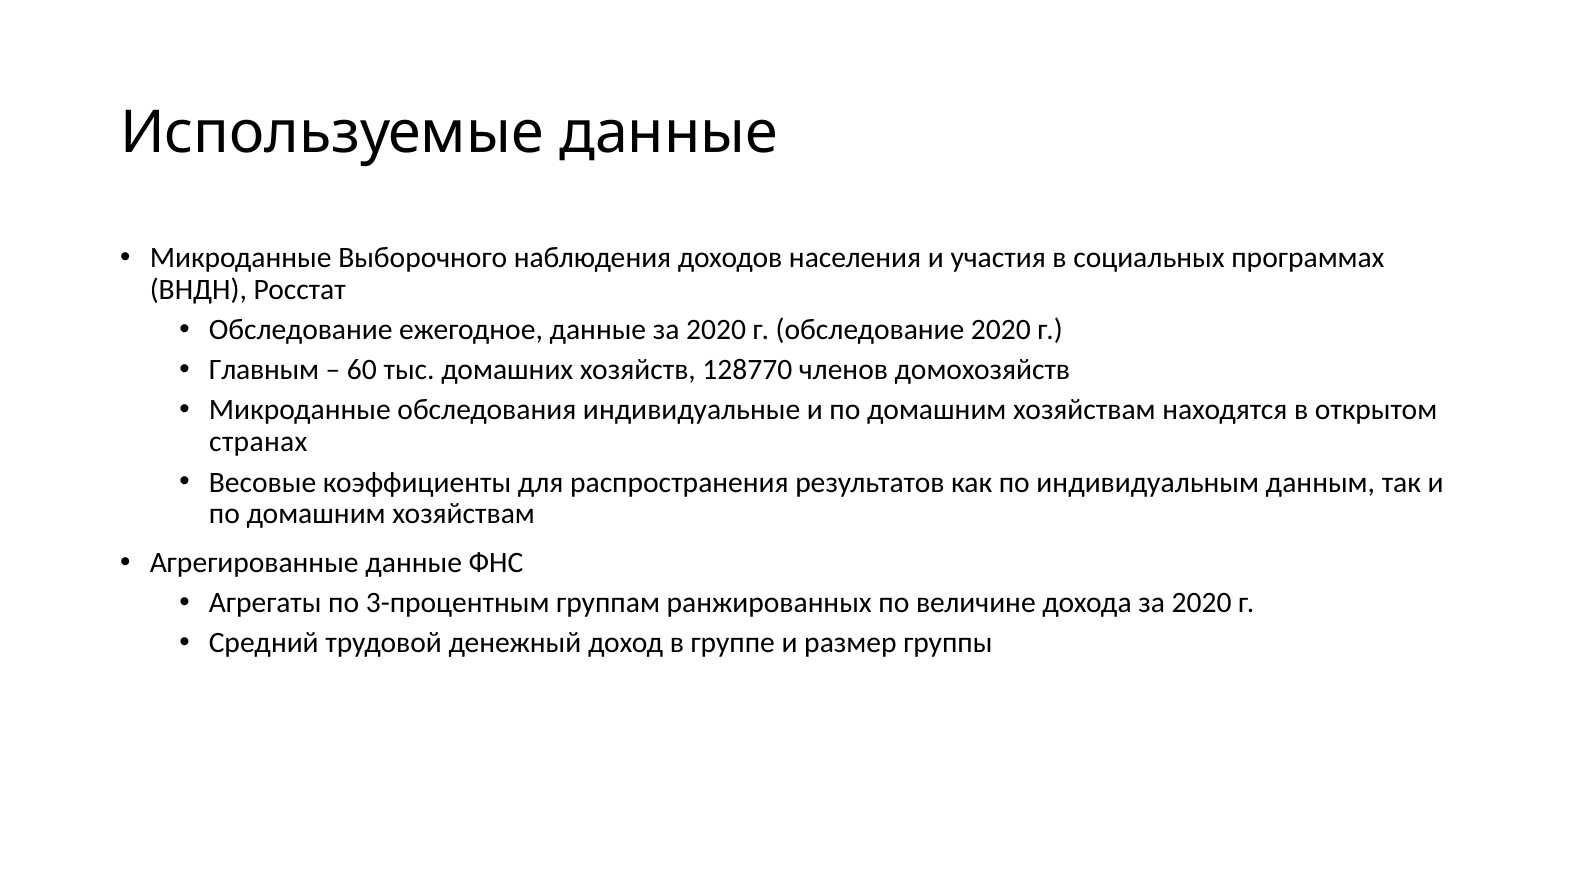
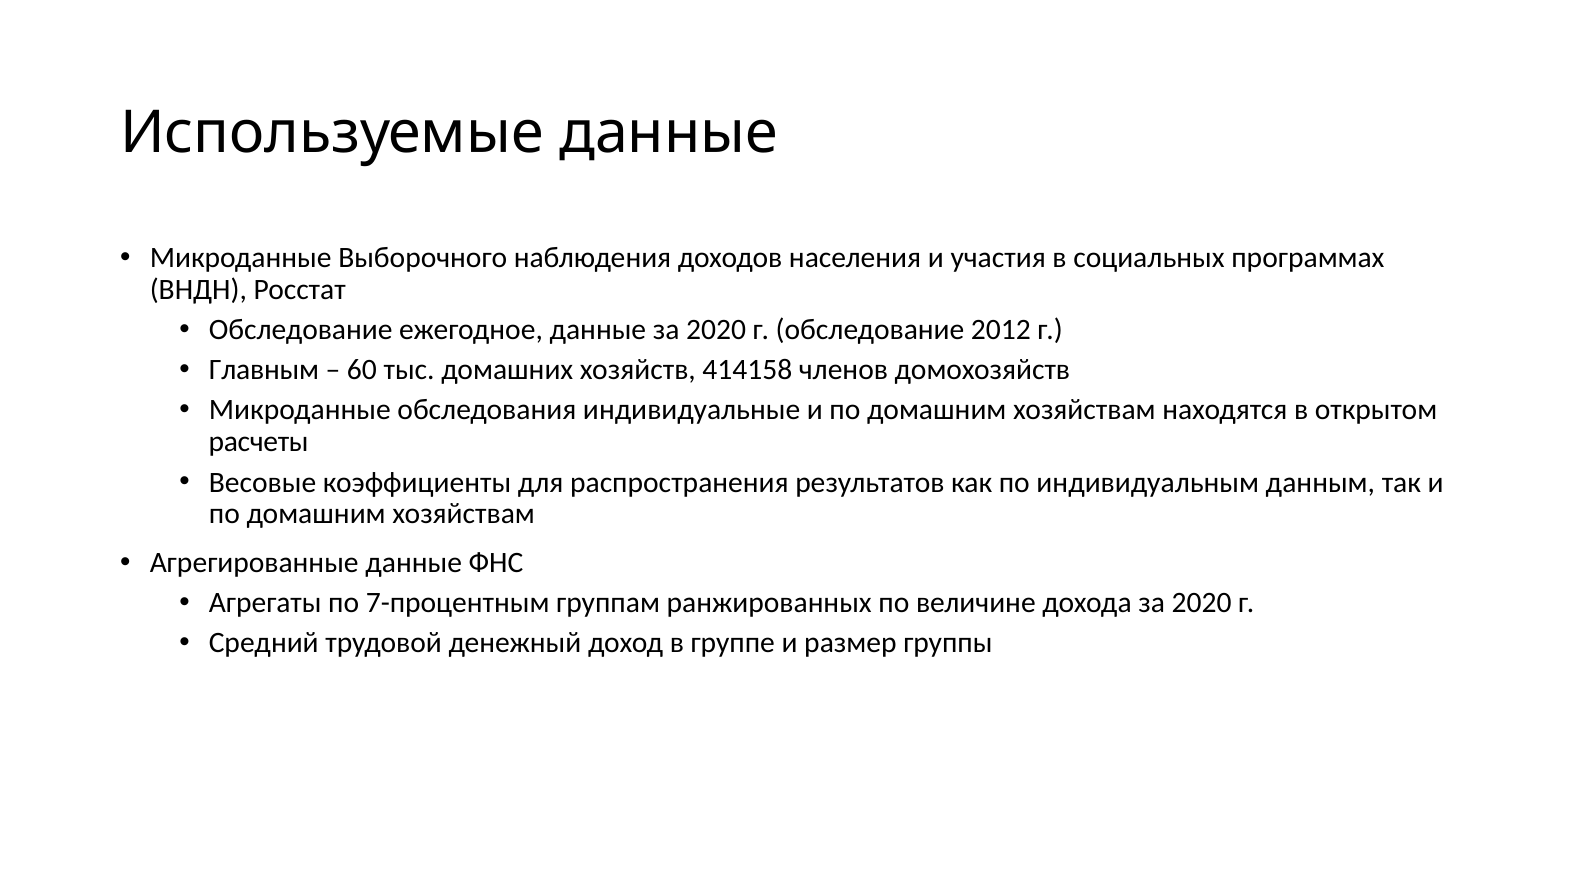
обследование 2020: 2020 -> 2012
128770: 128770 -> 414158
странах: странах -> расчеты
3-процентным: 3-процентным -> 7-процентным
